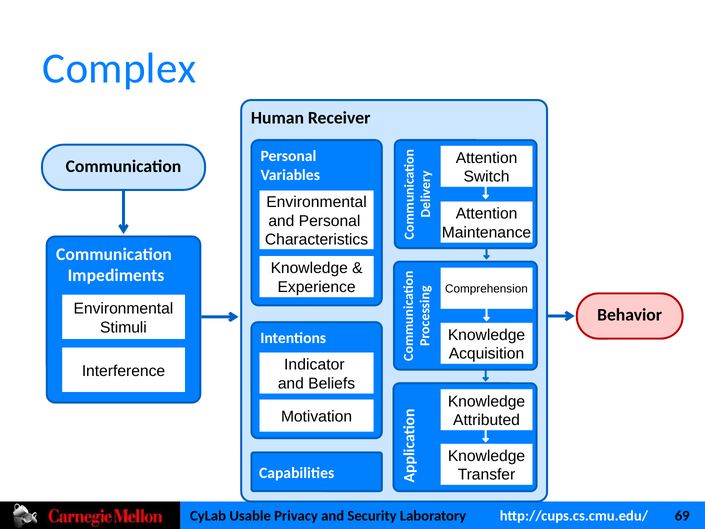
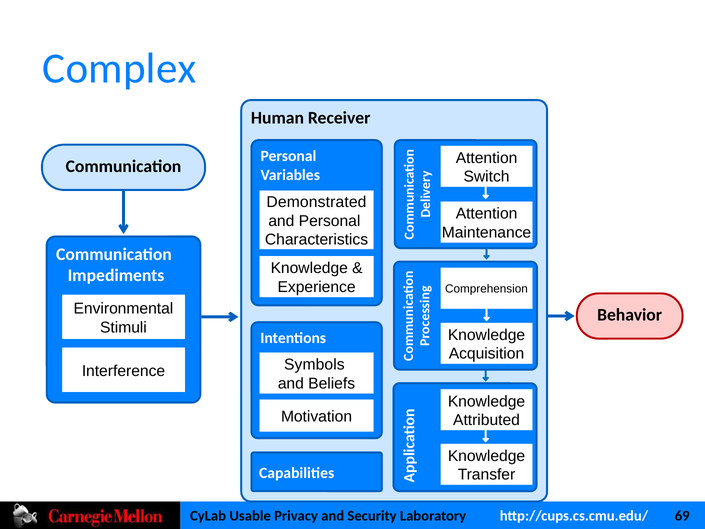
Environmental at (317, 202): Environmental -> Demonstrated
Indicator: Indicator -> Symbols
